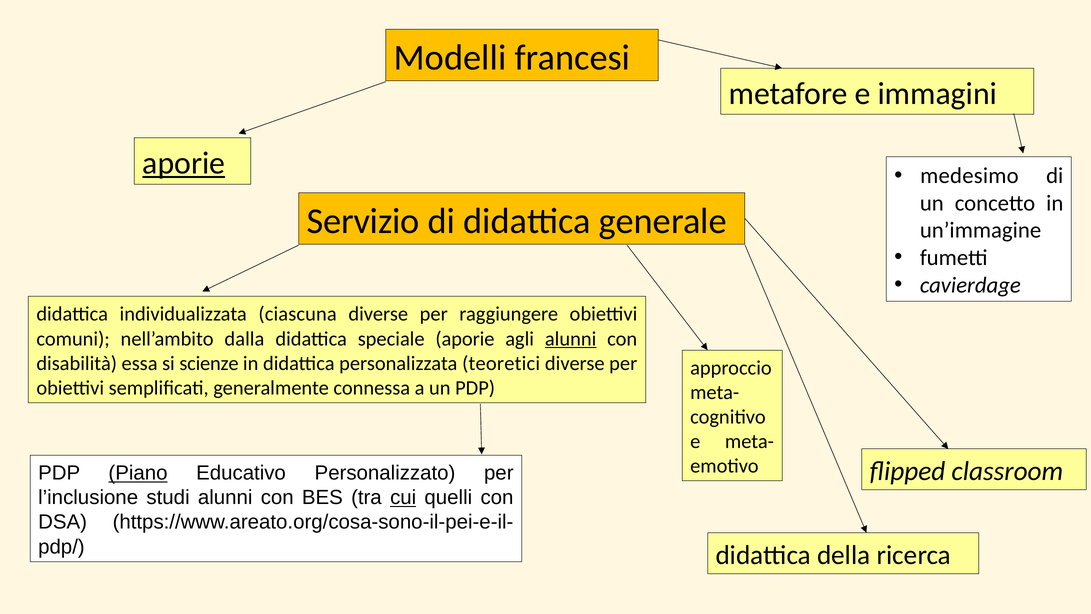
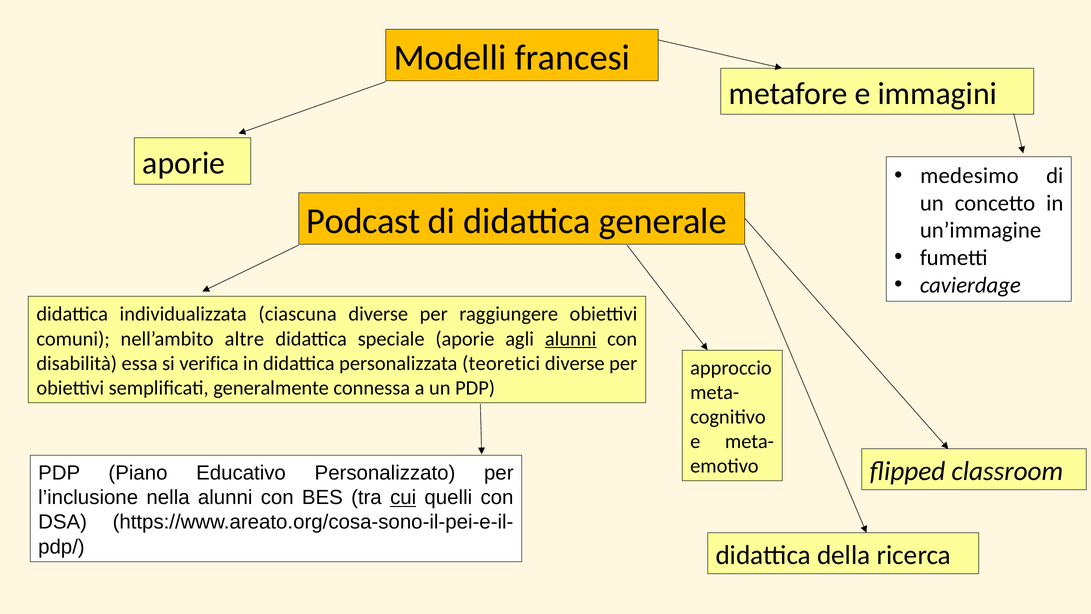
aporie at (184, 163) underline: present -> none
Servizio: Servizio -> Podcast
dalla: dalla -> altre
scienze: scienze -> verifica
Piano underline: present -> none
studi: studi -> nella
